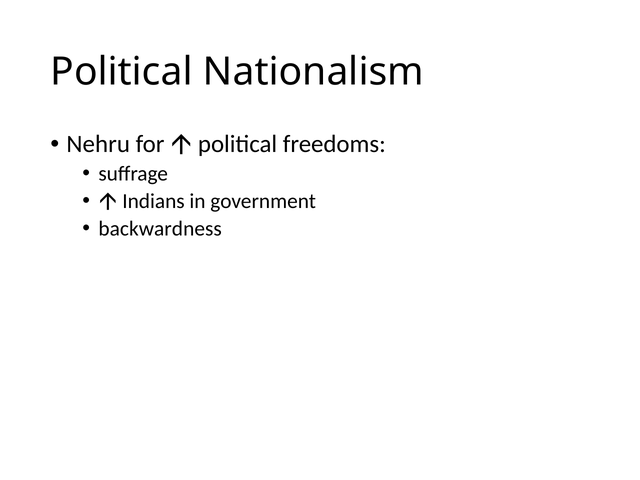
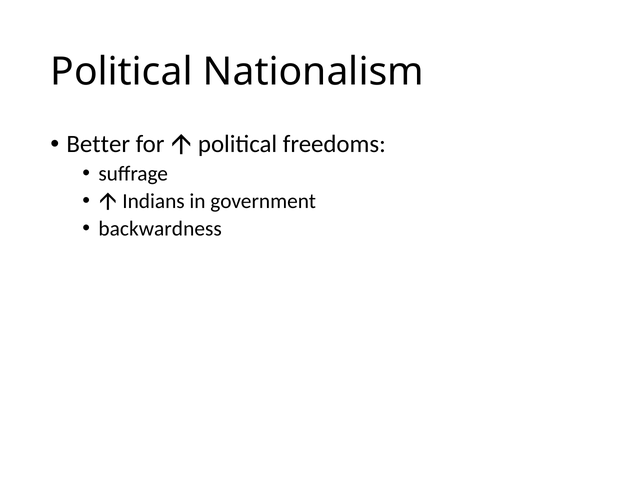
Nehru: Nehru -> Better
